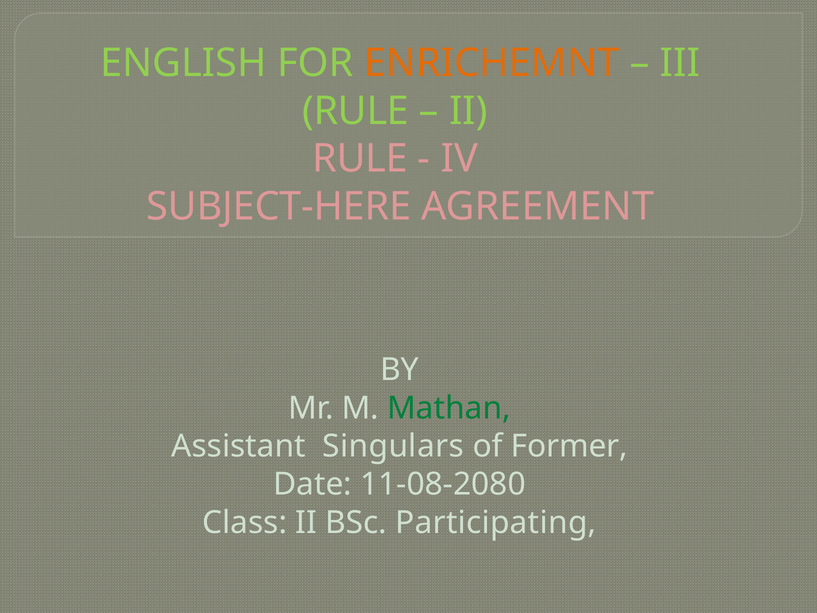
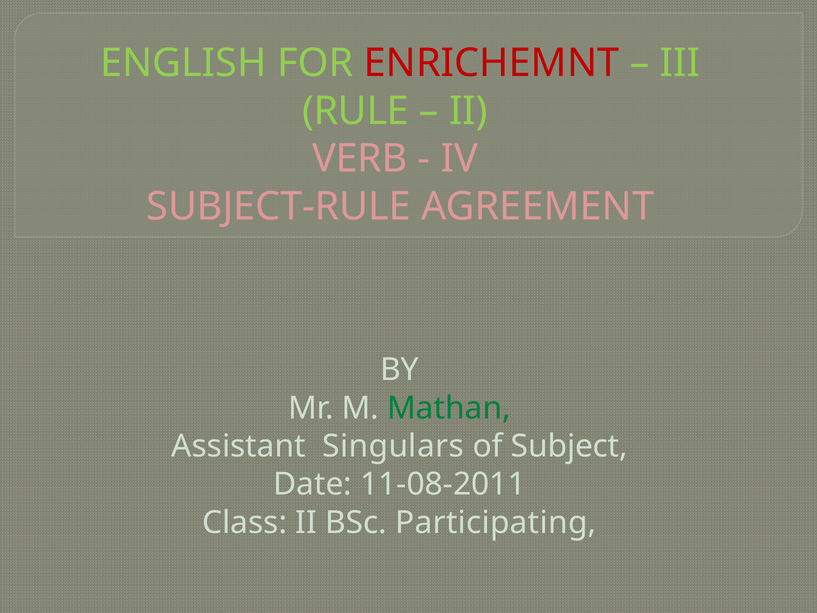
ENRICHEMNT colour: orange -> red
RULE at (360, 159): RULE -> VERB
SUBJECT-HERE: SUBJECT-HERE -> SUBJECT-RULE
Former: Former -> Subject
11-08-2080: 11-08-2080 -> 11-08-2011
